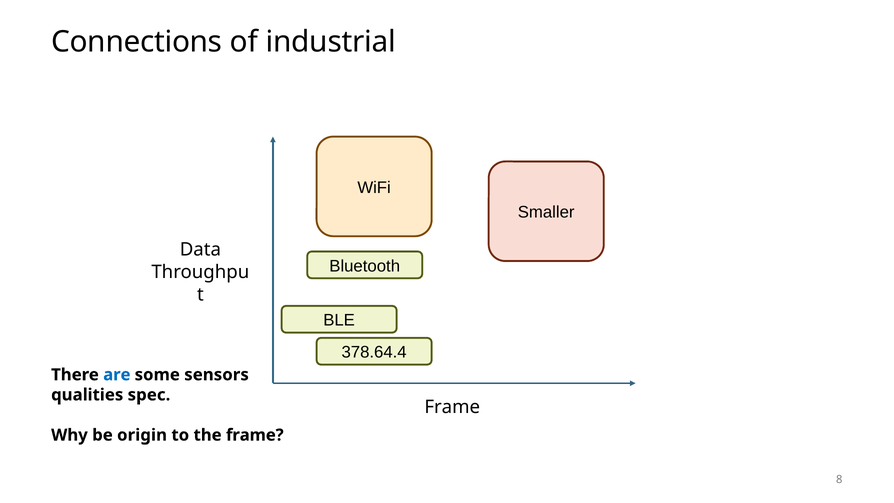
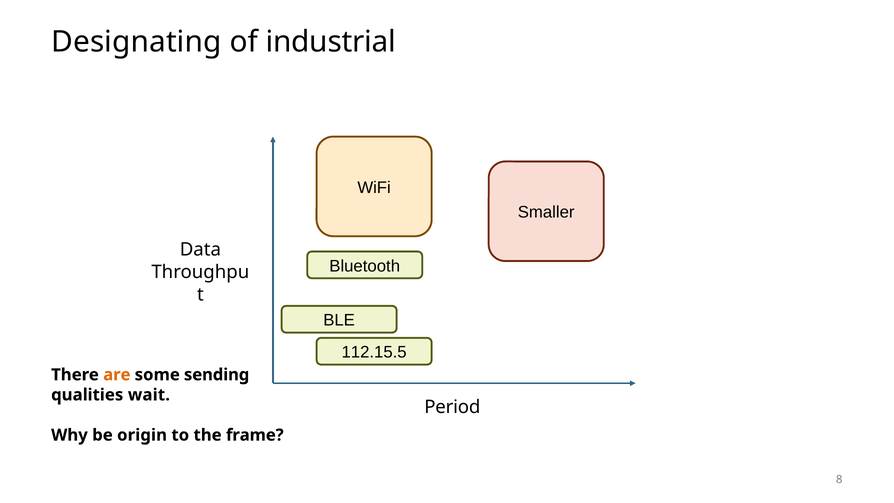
Connections: Connections -> Designating
378.64.4: 378.64.4 -> 112.15.5
are colour: blue -> orange
sensors: sensors -> sending
spec: spec -> wait
Frame at (452, 407): Frame -> Period
